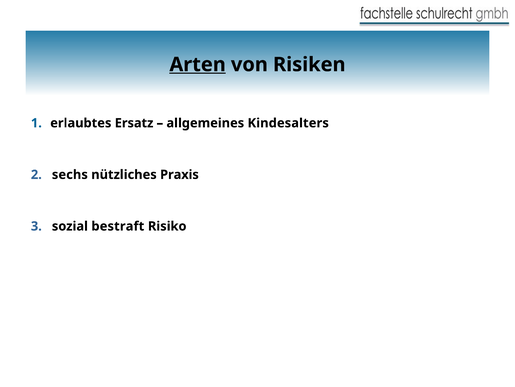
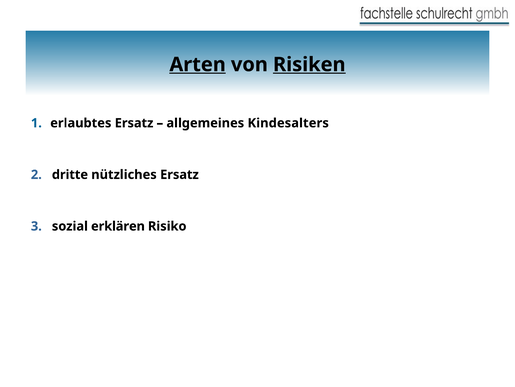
Risiken underline: none -> present
sechs: sechs -> dritte
nützliches Praxis: Praxis -> Ersatz
bestraft: bestraft -> erklären
